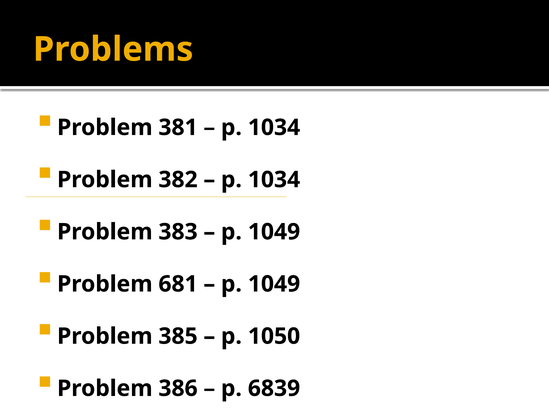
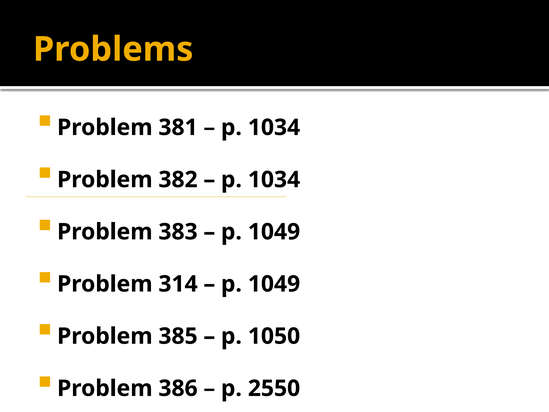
681: 681 -> 314
6839: 6839 -> 2550
